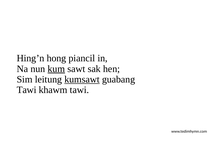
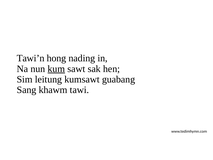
Hing’n: Hing’n -> Tawi’n
piancil: piancil -> nading
kumsawt underline: present -> none
Tawi at (27, 90): Tawi -> Sang
